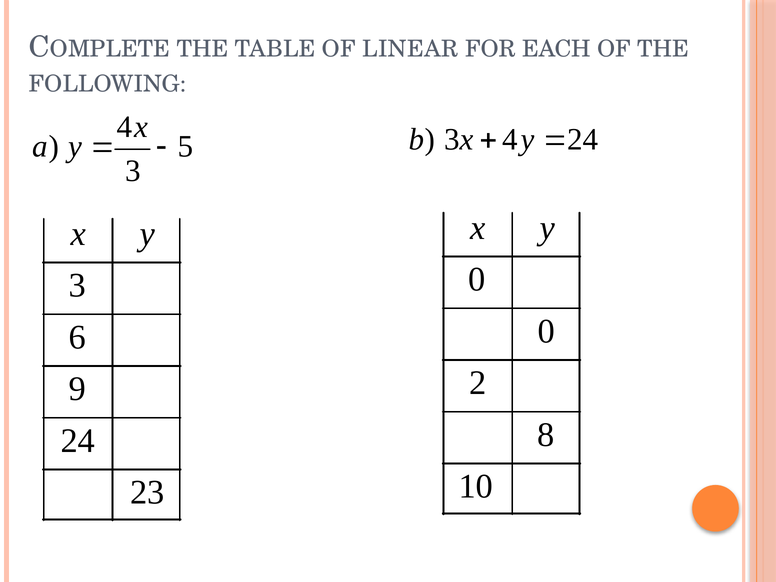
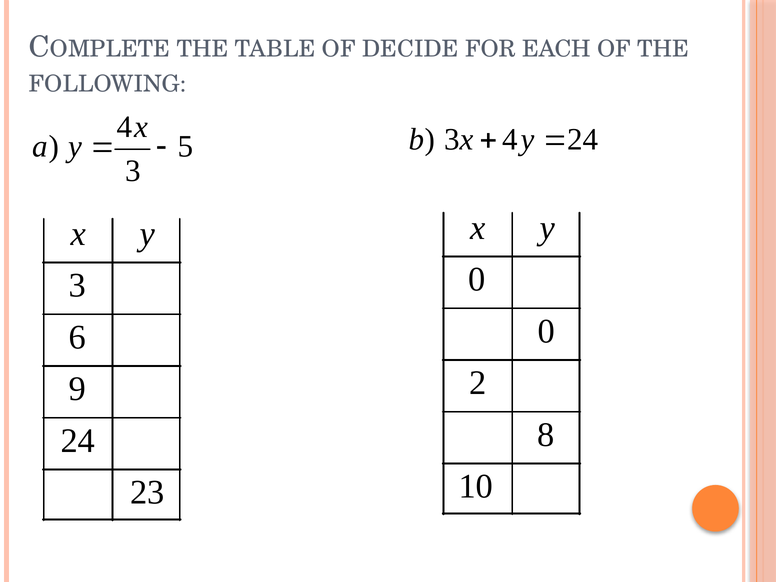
LINEAR: LINEAR -> DECIDE
